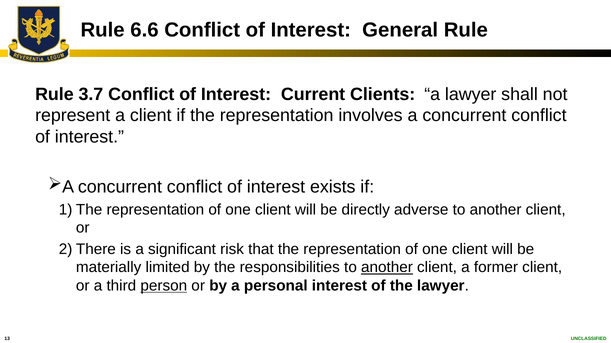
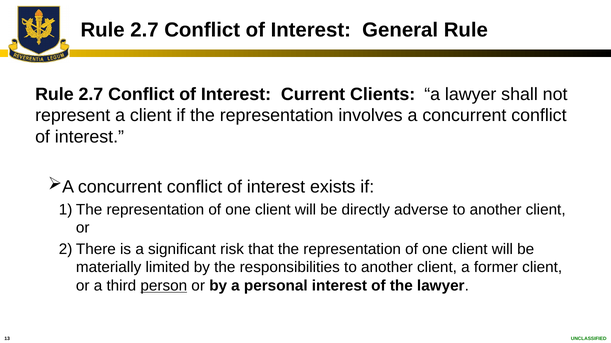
6.6 at (144, 30): 6.6 -> 2.7
3.7 at (91, 94): 3.7 -> 2.7
another at (387, 268) underline: present -> none
